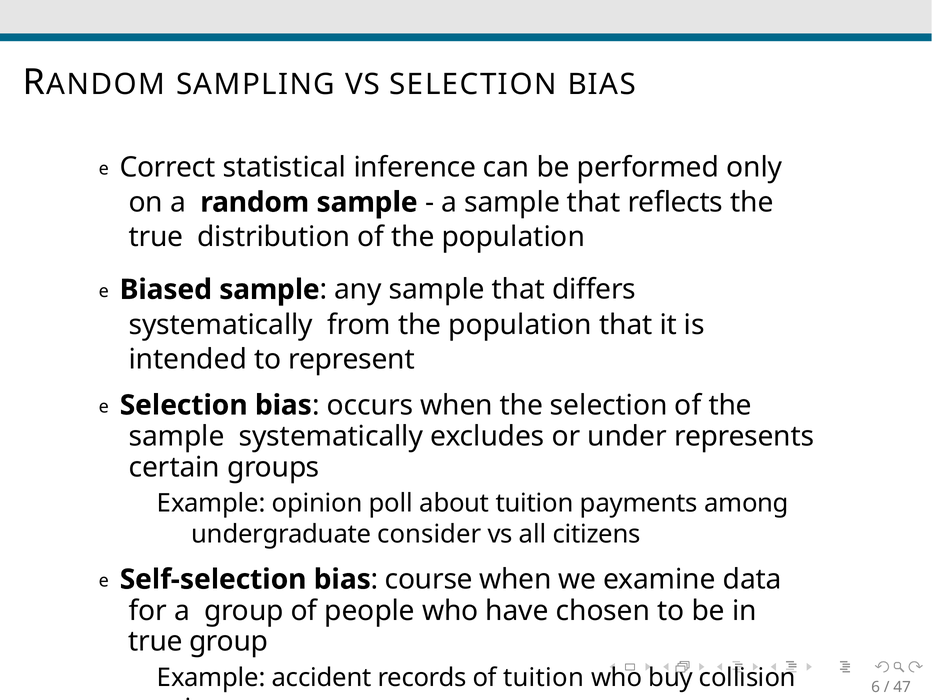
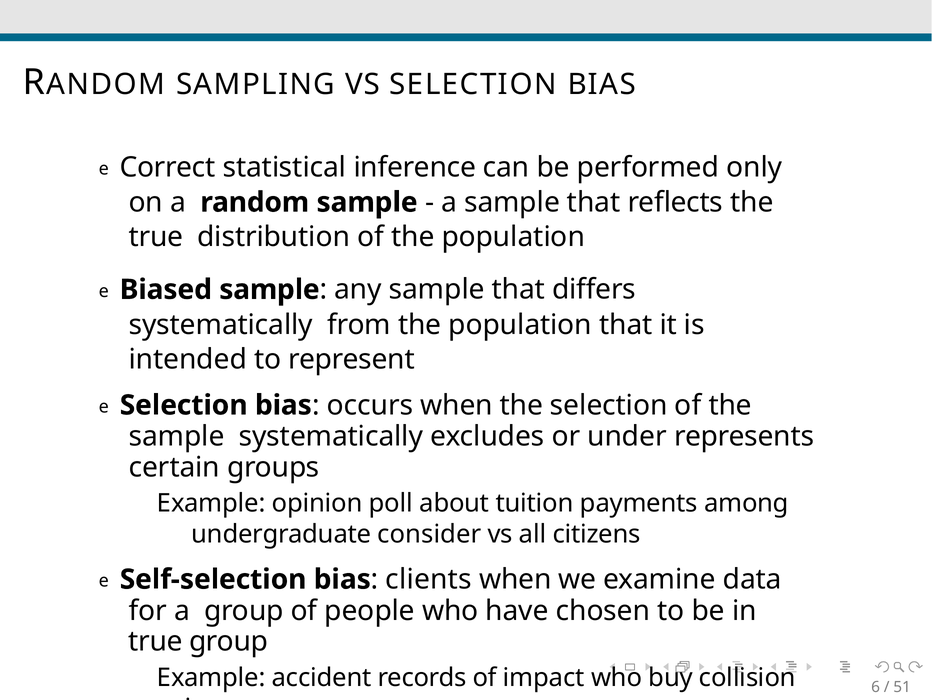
course: course -> clients
of tuition: tuition -> impact
47: 47 -> 51
